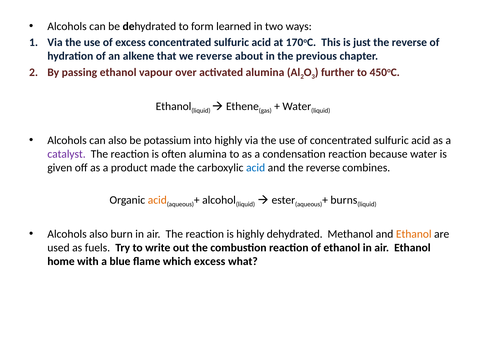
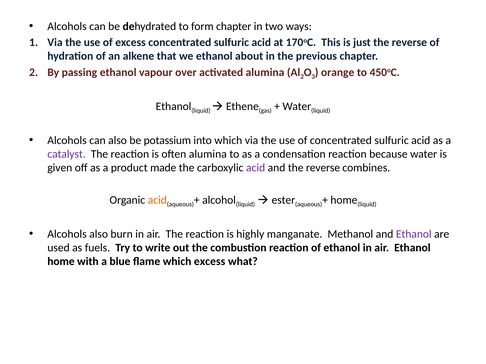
form learned: learned -> chapter
we reverse: reverse -> ethanol
further: further -> orange
into highly: highly -> which
acid at (256, 168) colour: blue -> purple
burns at (344, 200): burns -> home
highly dehydrated: dehydrated -> manganate
Ethanol at (414, 234) colour: orange -> purple
